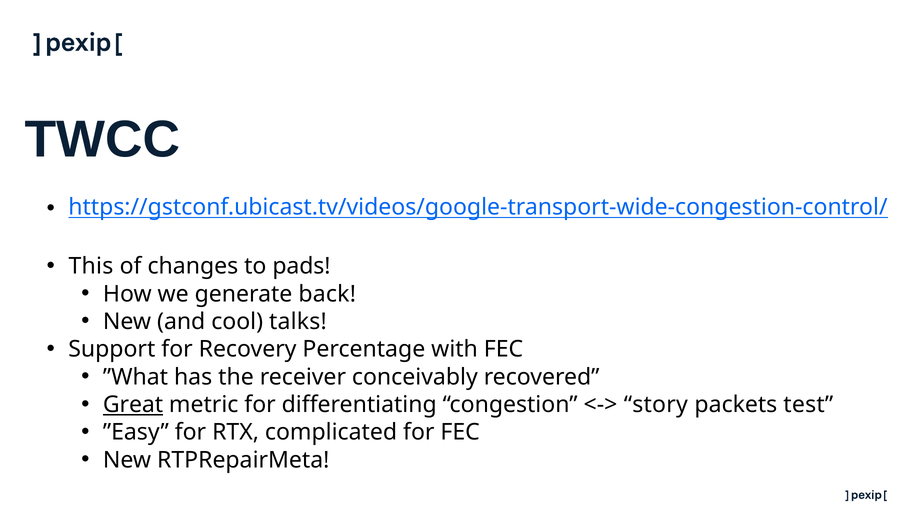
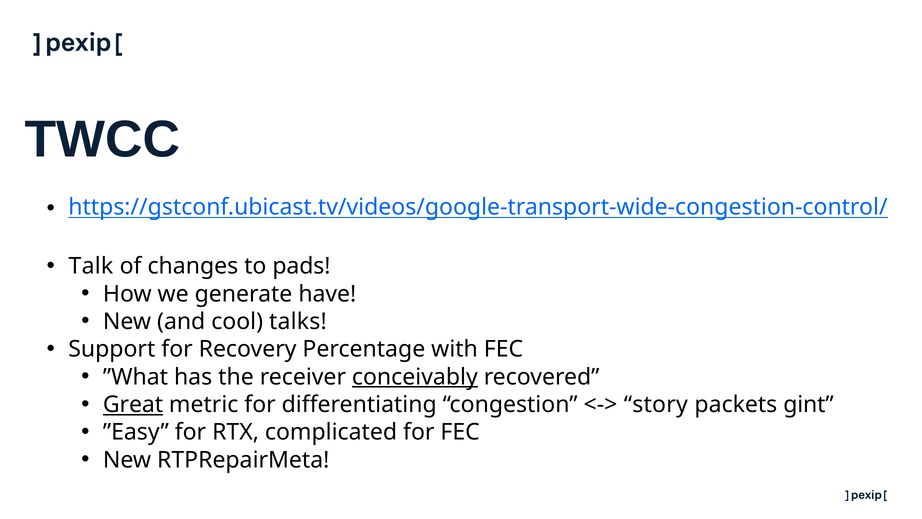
This: This -> Talk
back: back -> have
conceivably underline: none -> present
test: test -> gint
